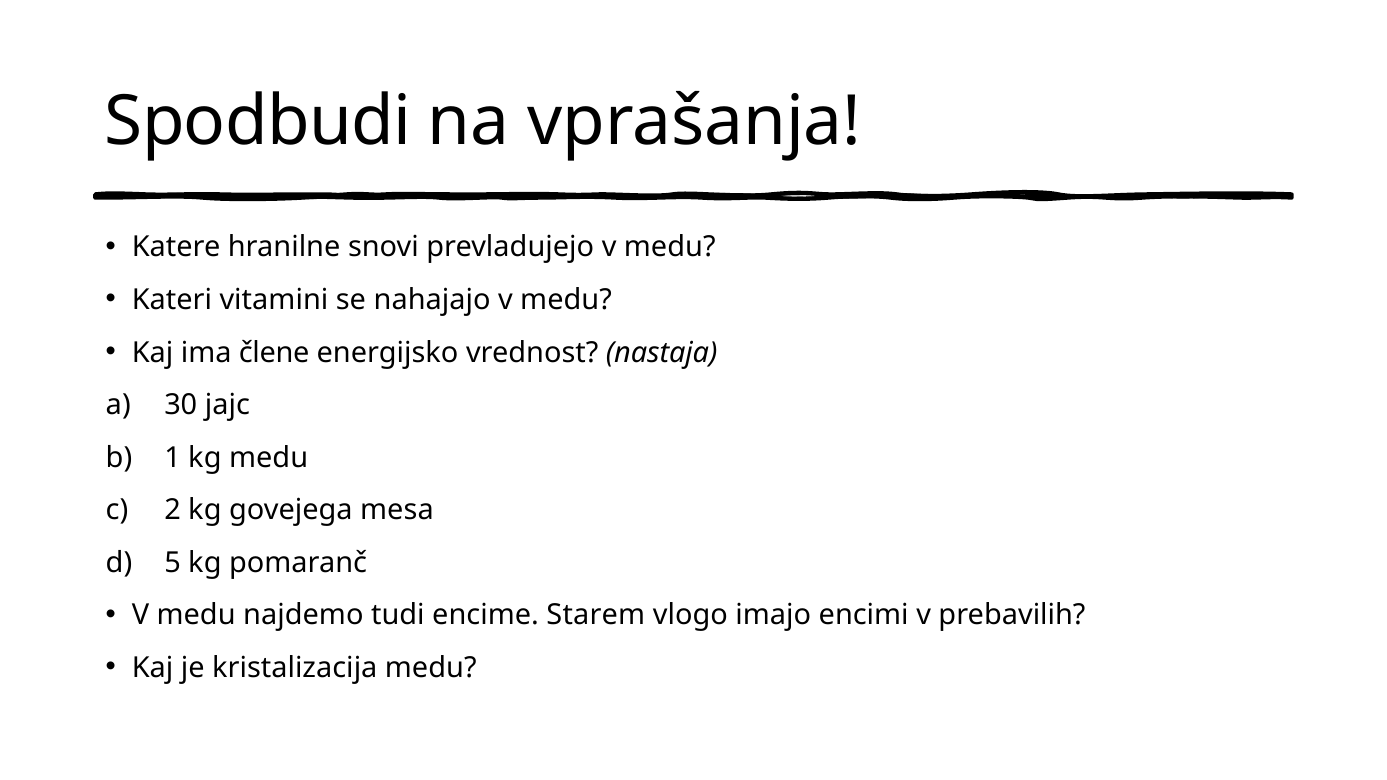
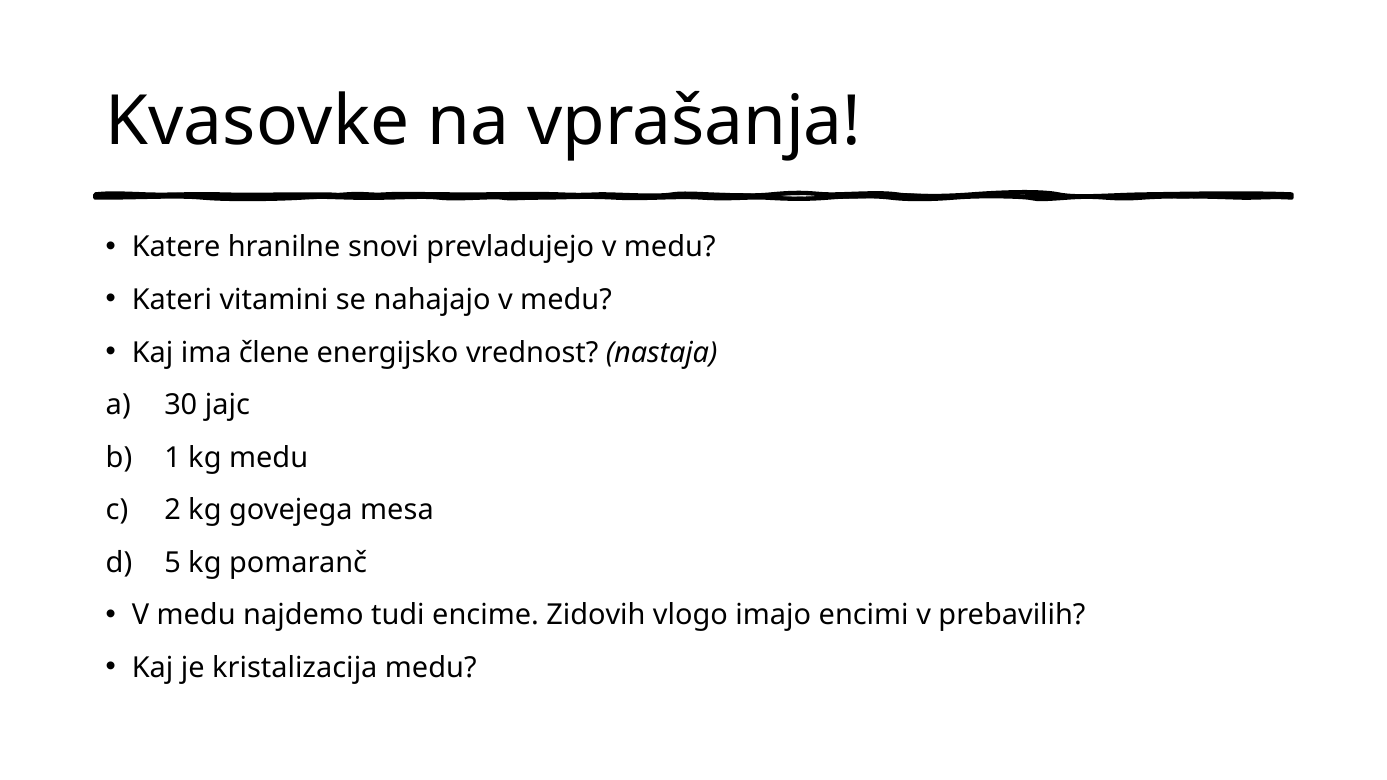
Spodbudi: Spodbudi -> Kvasovke
Starem: Starem -> Zidovih
